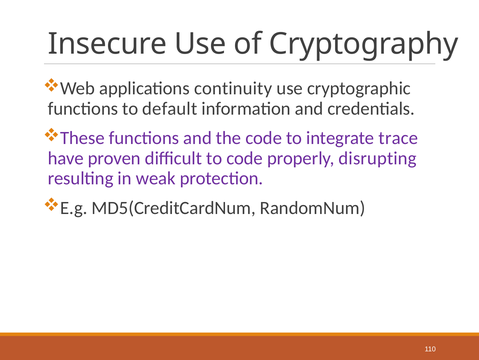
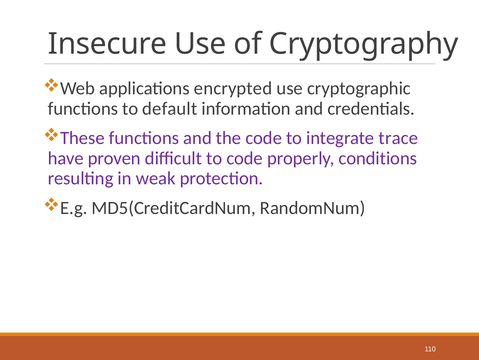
continuity: continuity -> encrypted
disrupting: disrupting -> conditions
